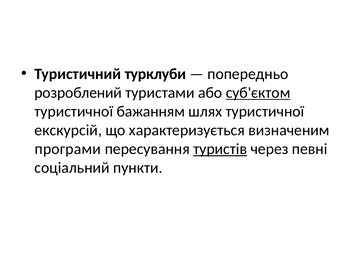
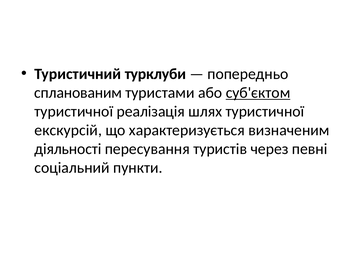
розроблений: розроблений -> спланованим
бажанням: бажанням -> реалізація
програми: програми -> діяльності
туристів underline: present -> none
